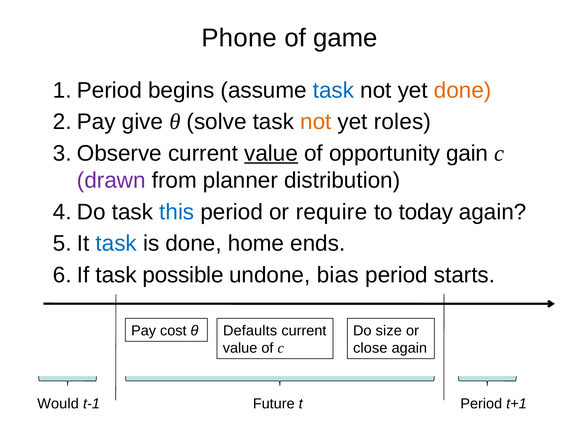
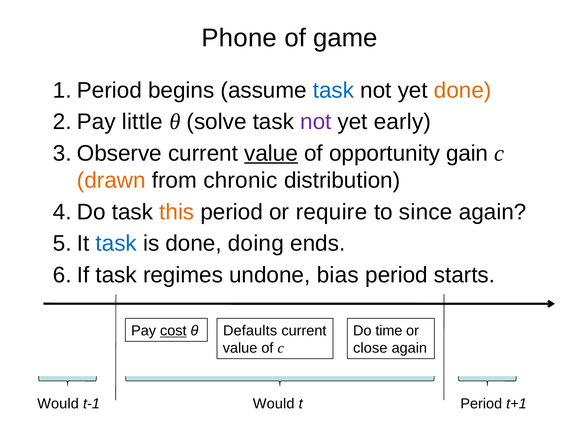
give: give -> little
not at (316, 122) colour: orange -> purple
roles: roles -> early
drawn colour: purple -> orange
planner: planner -> chronic
this colour: blue -> orange
today: today -> since
home: home -> doing
possible: possible -> regimes
cost underline: none -> present
size: size -> time
t-1 Future: Future -> Would
